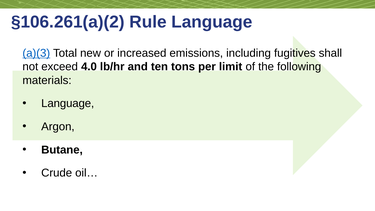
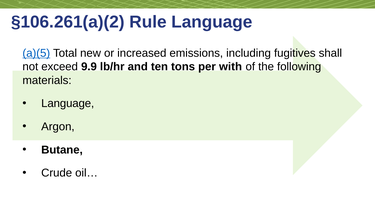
a)(3: a)(3 -> a)(5
4.0: 4.0 -> 9.9
limit: limit -> with
